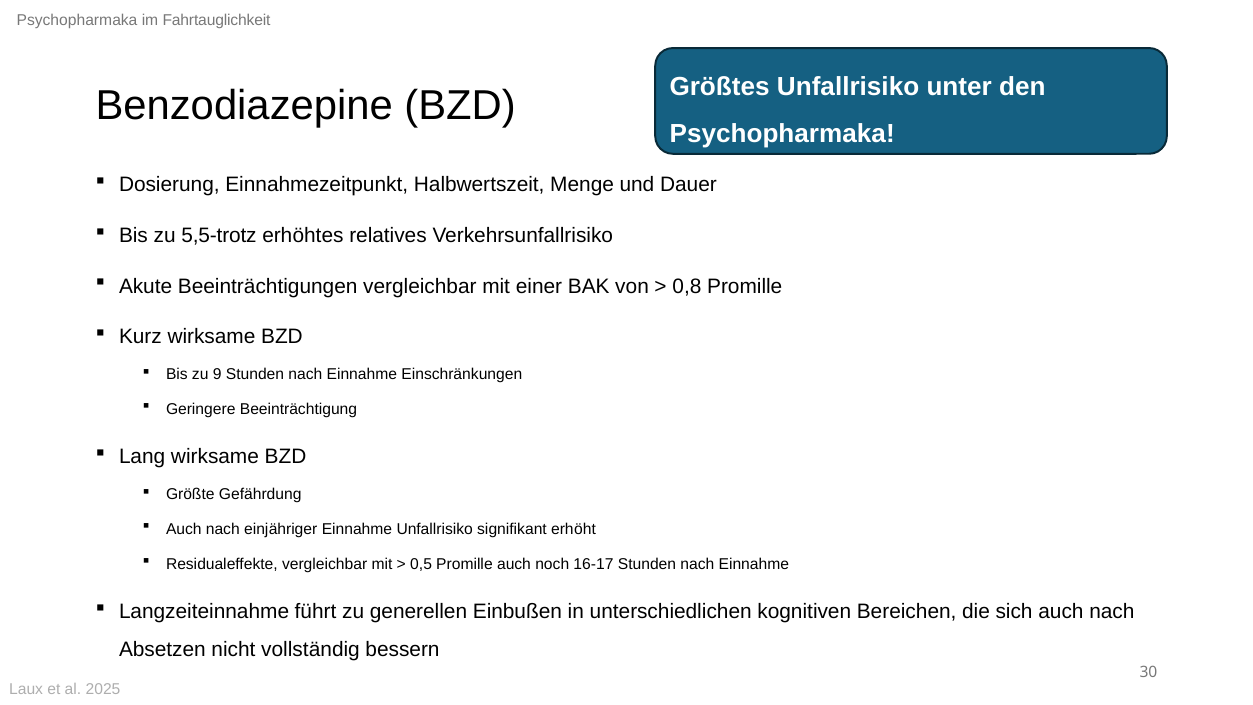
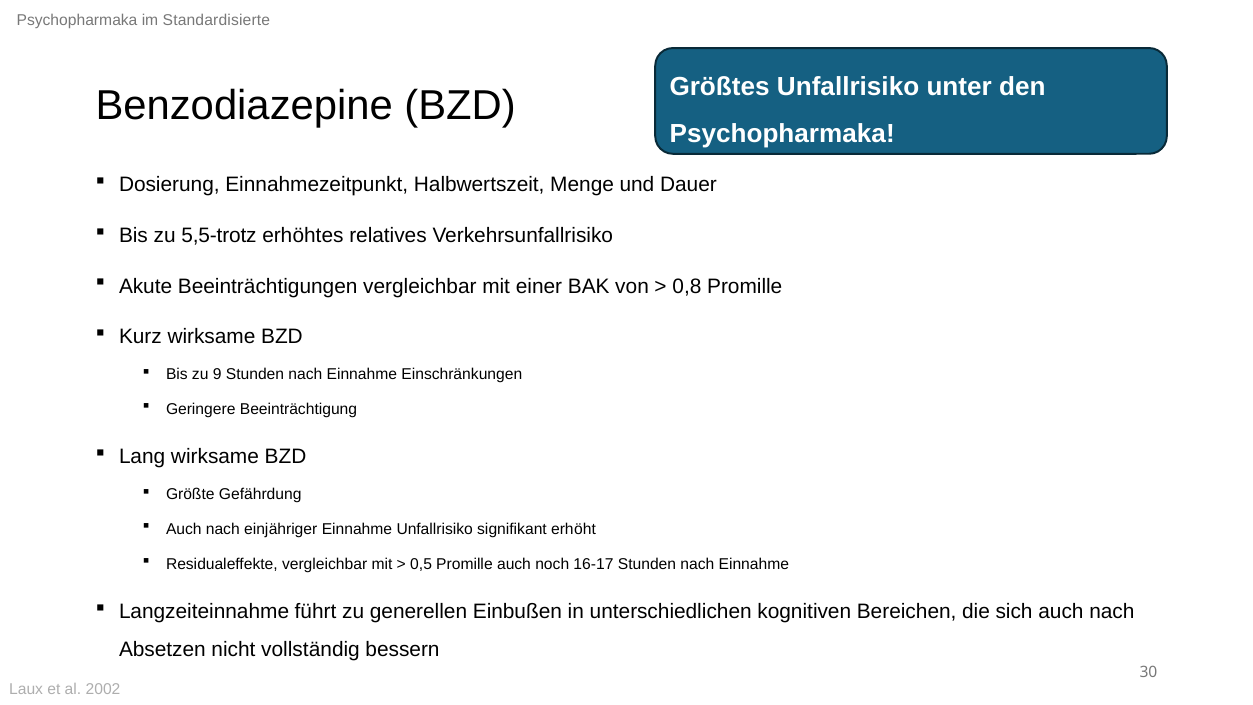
Fahrtauglichkeit: Fahrtauglichkeit -> Standardisierte
2025: 2025 -> 2002
